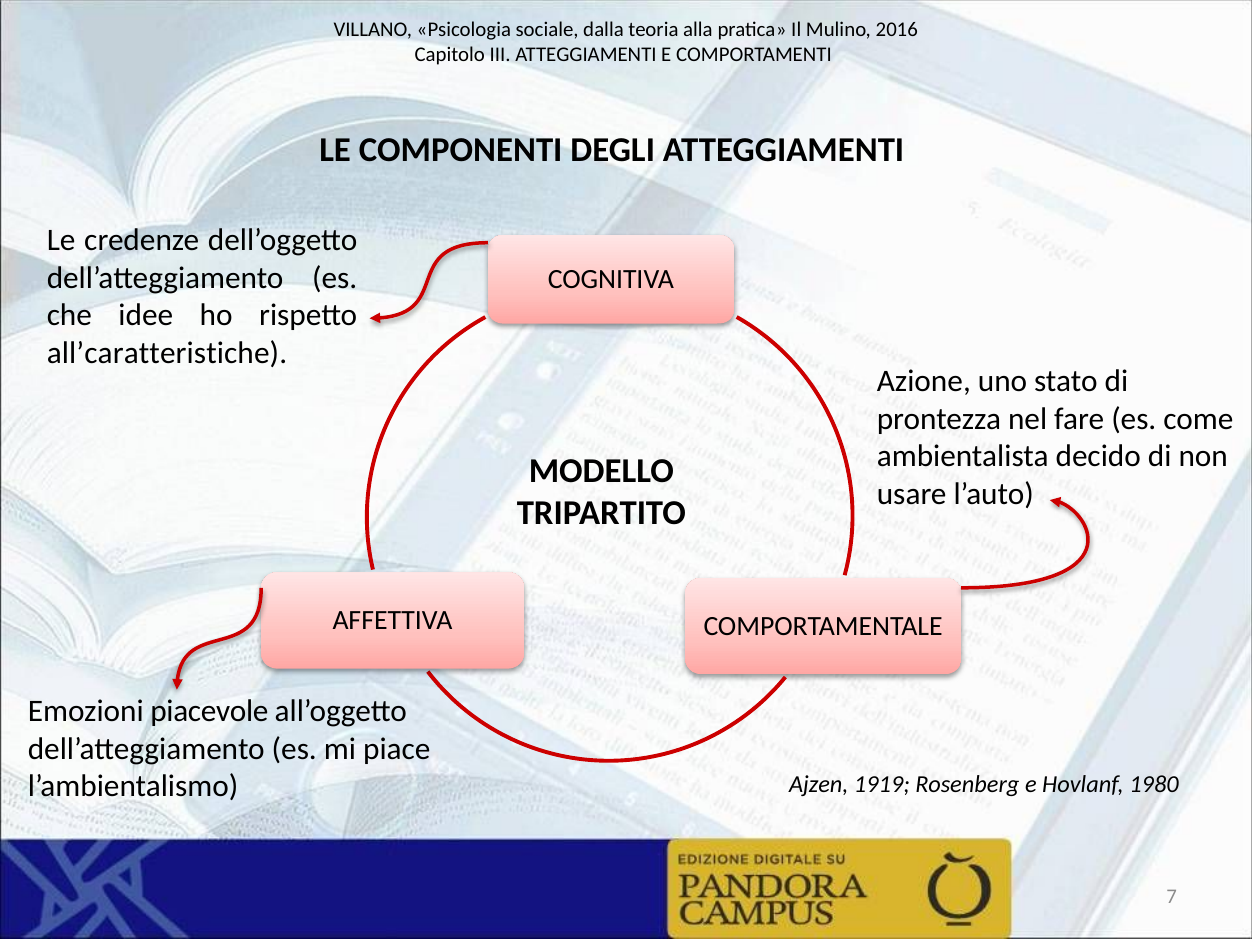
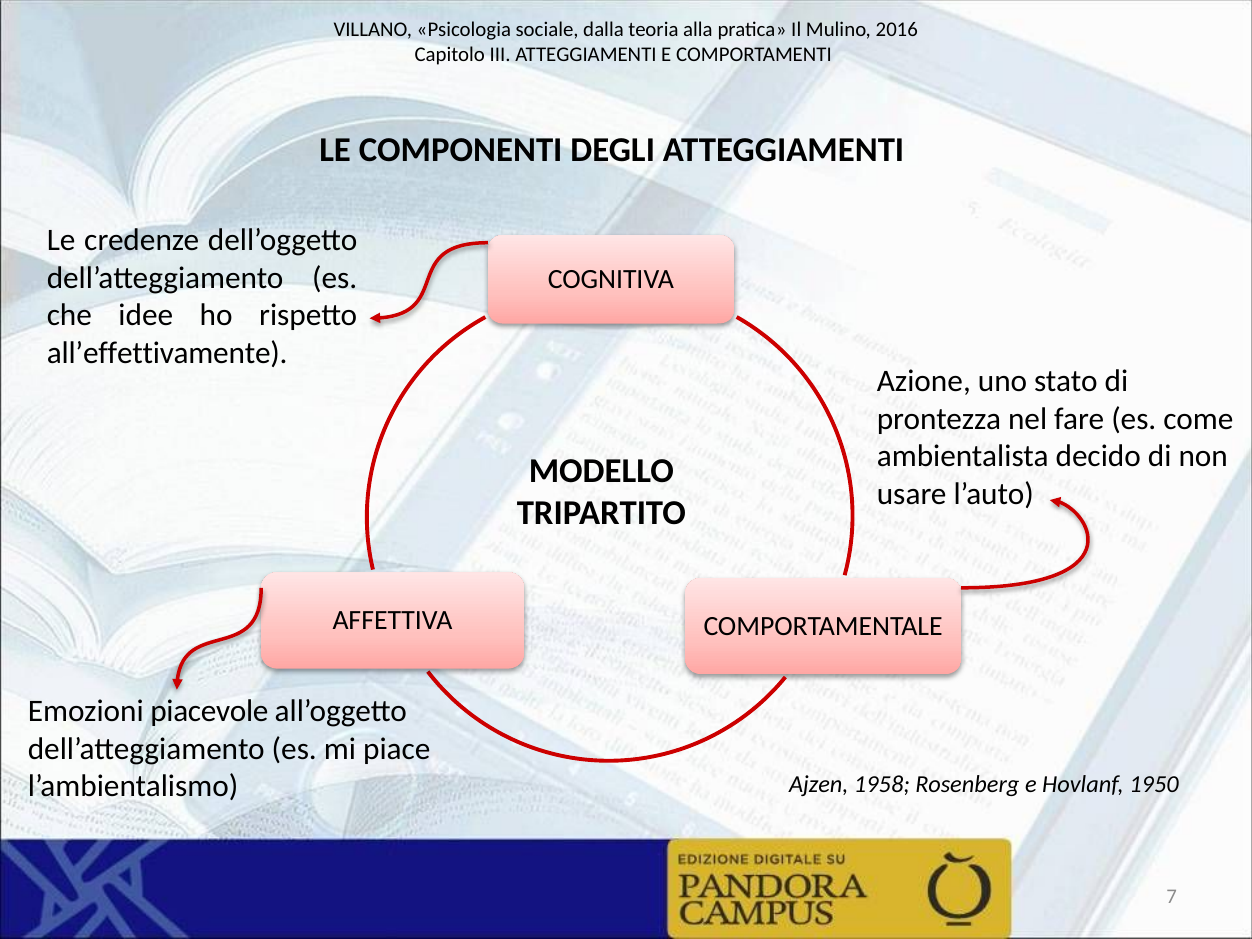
all’caratteristiche: all’caratteristiche -> all’effettivamente
1919: 1919 -> 1958
1980: 1980 -> 1950
